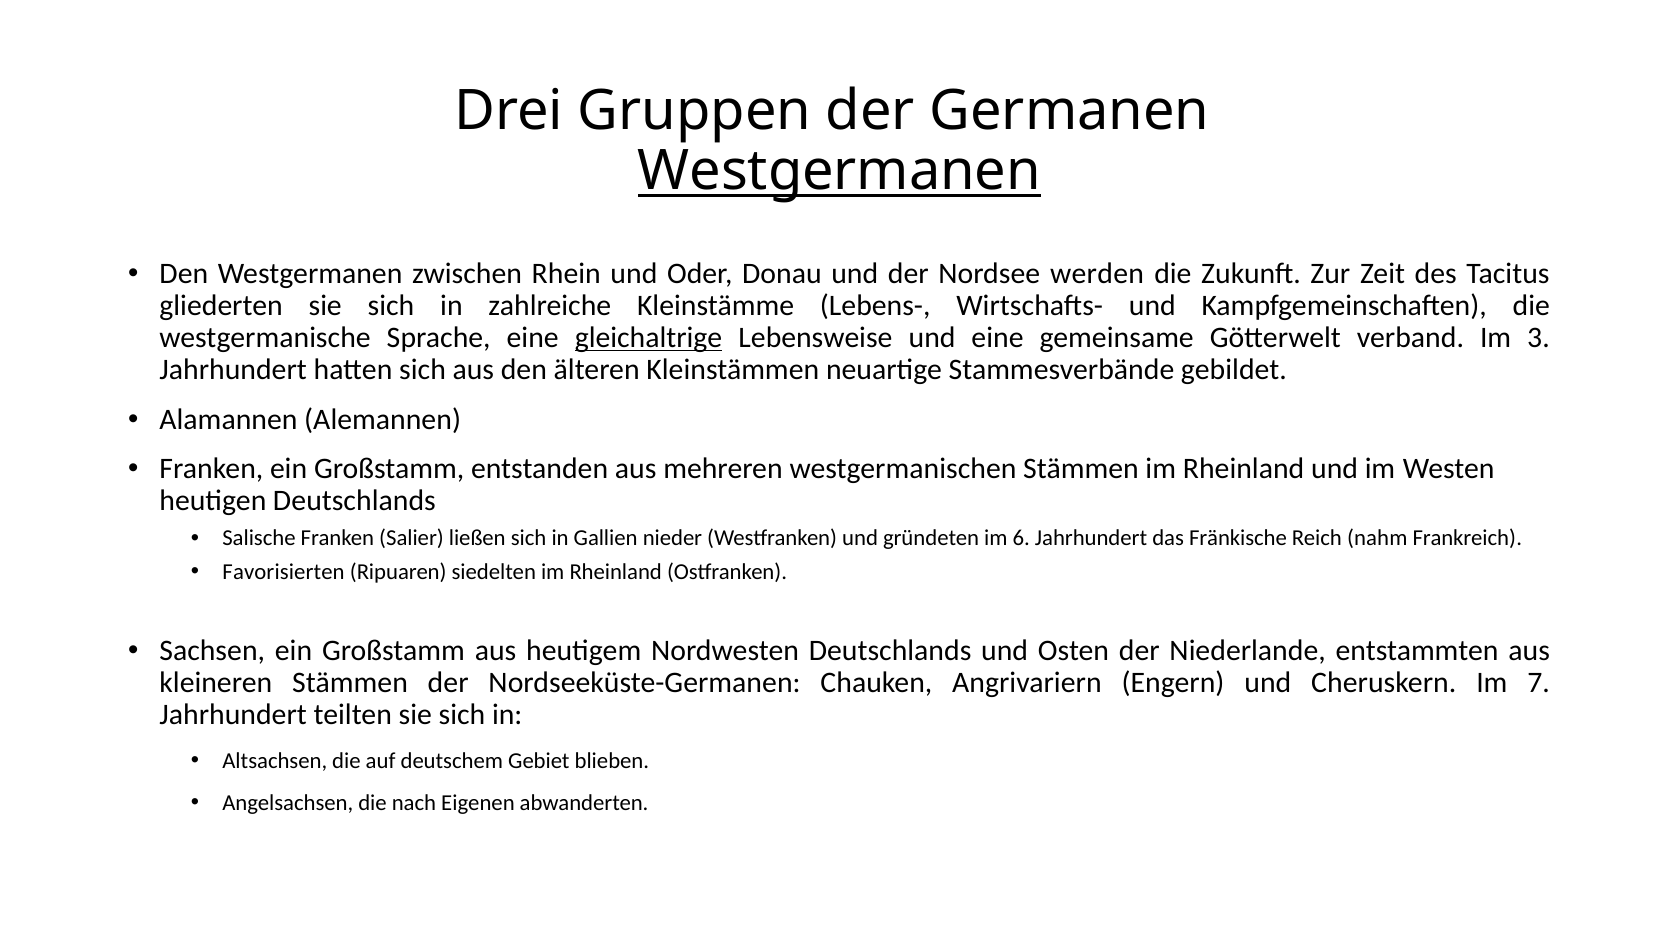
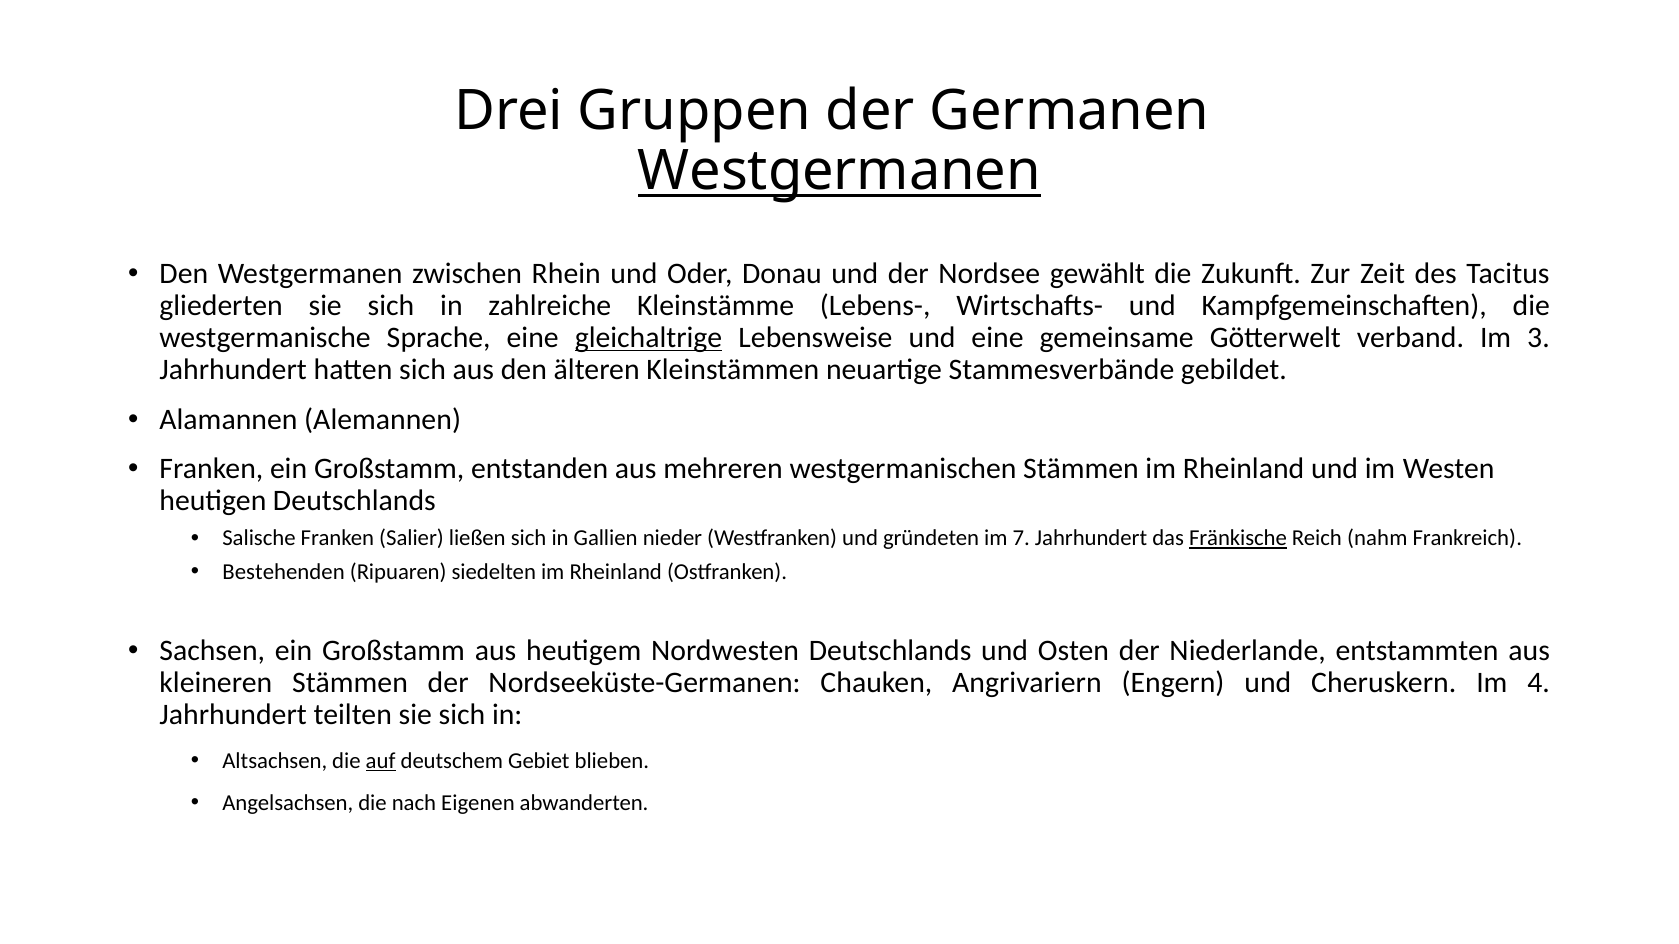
werden: werden -> gewählt
6: 6 -> 7
Fränkische underline: none -> present
Favorisierten: Favorisierten -> Bestehenden
7: 7 -> 4
auf underline: none -> present
